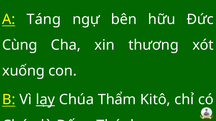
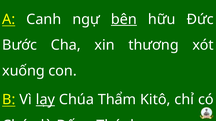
Táng: Táng -> Canh
bên underline: none -> present
Cùng: Cùng -> Bước
